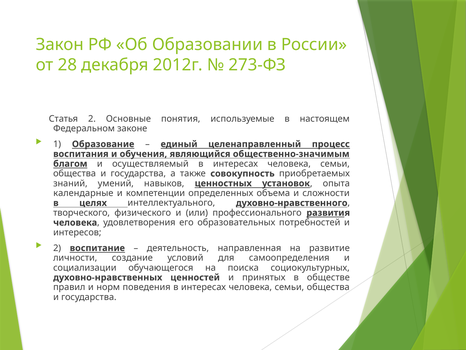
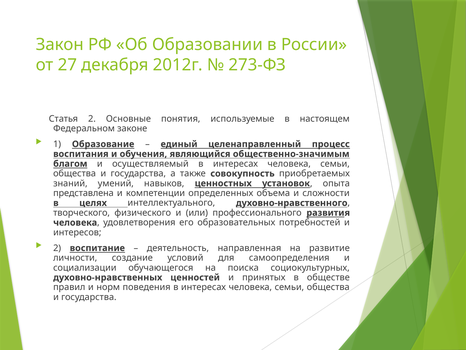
28: 28 -> 27
календарные: календарные -> представлена
